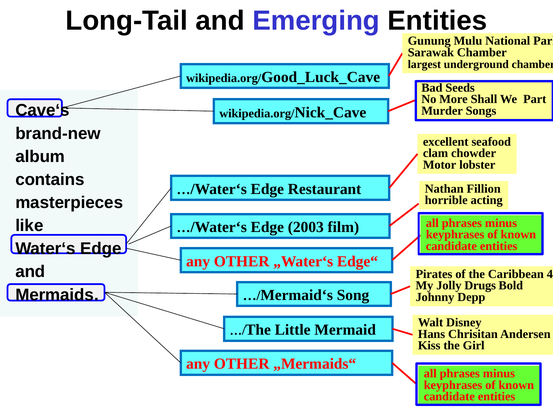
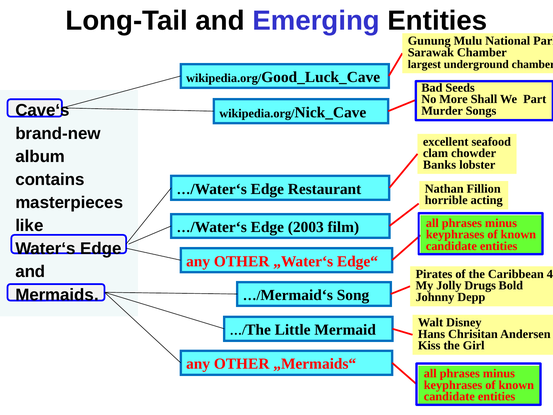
Motor: Motor -> Banks
